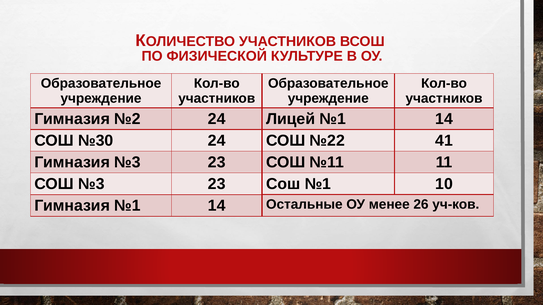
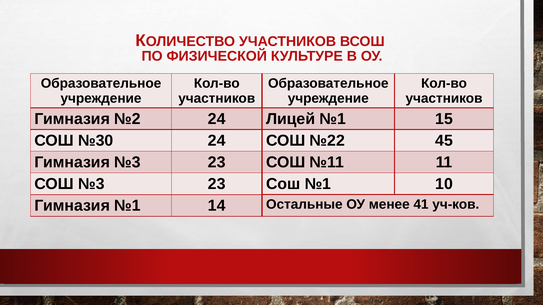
Лицей №1 14: 14 -> 15
41: 41 -> 45
26: 26 -> 41
